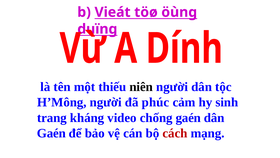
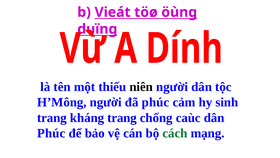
kháng video: video -> trang
chống gaén: gaén -> caùc
Gaén at (51, 133): Gaén -> Phúc
cách colour: red -> green
